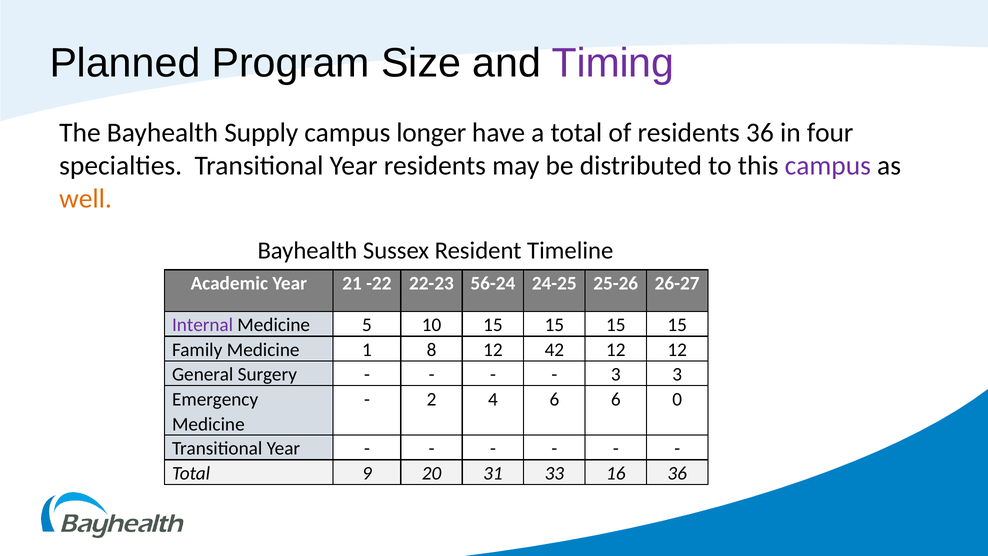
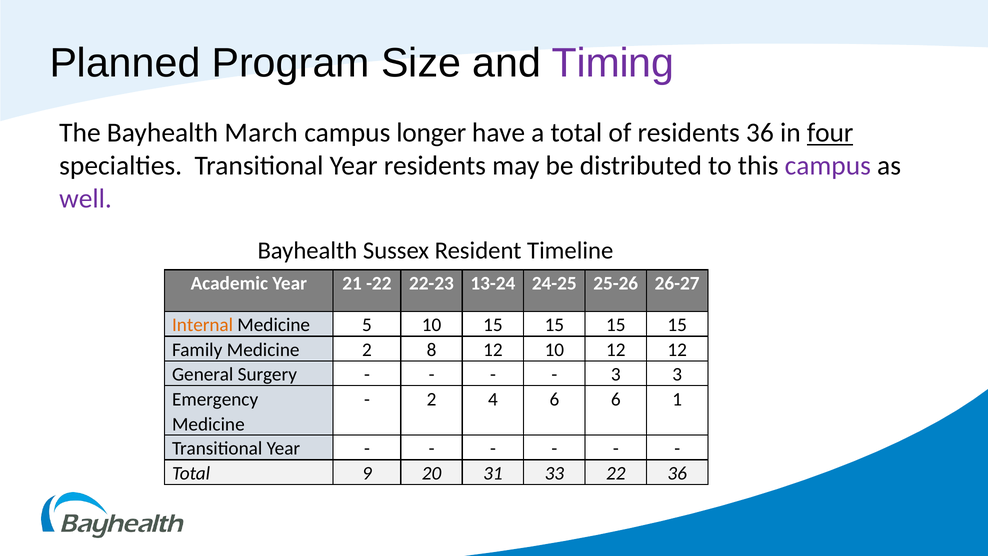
Supply: Supply -> March
four underline: none -> present
well colour: orange -> purple
56-24: 56-24 -> 13-24
Internal colour: purple -> orange
Medicine 1: 1 -> 2
12 42: 42 -> 10
0: 0 -> 1
16: 16 -> 22
